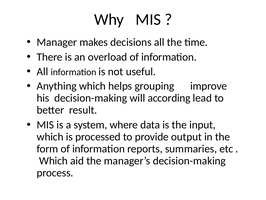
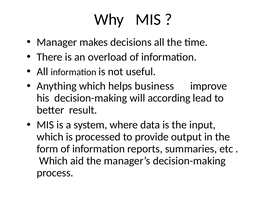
grouping: grouping -> business
